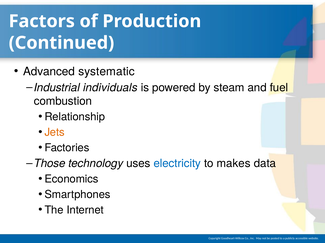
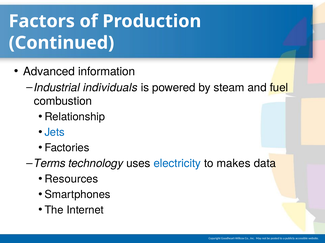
systematic: systematic -> information
Jets colour: orange -> blue
Those: Those -> Terms
Economics: Economics -> Resources
